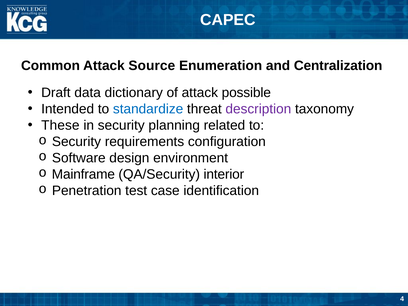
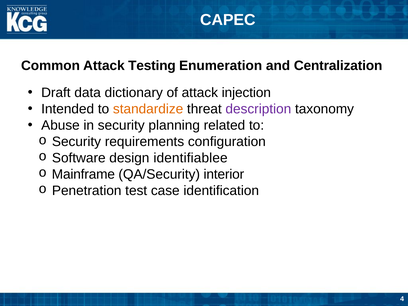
Source: Source -> Testing
possible: possible -> injection
standardize colour: blue -> orange
These: These -> Abuse
environment: environment -> identifiablee
